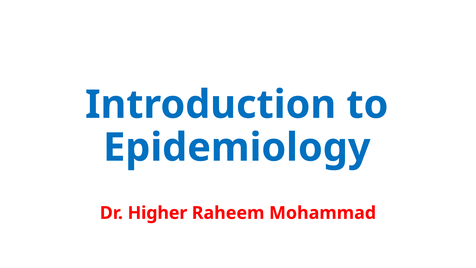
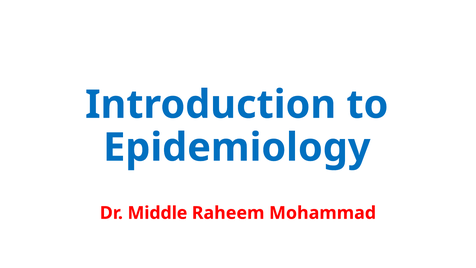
Higher: Higher -> Middle
